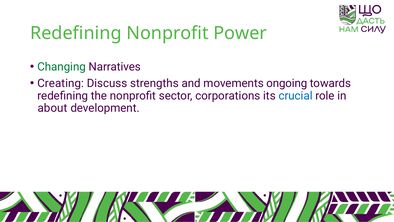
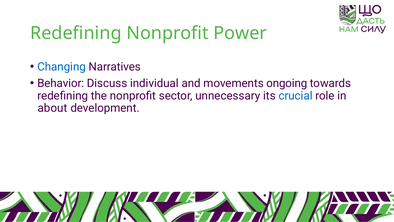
Changing colour: green -> blue
Creating: Creating -> Behavior
strengths: strengths -> individual
corporations: corporations -> unnecessary
